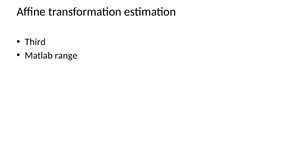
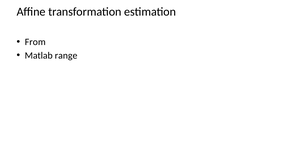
Third: Third -> From
